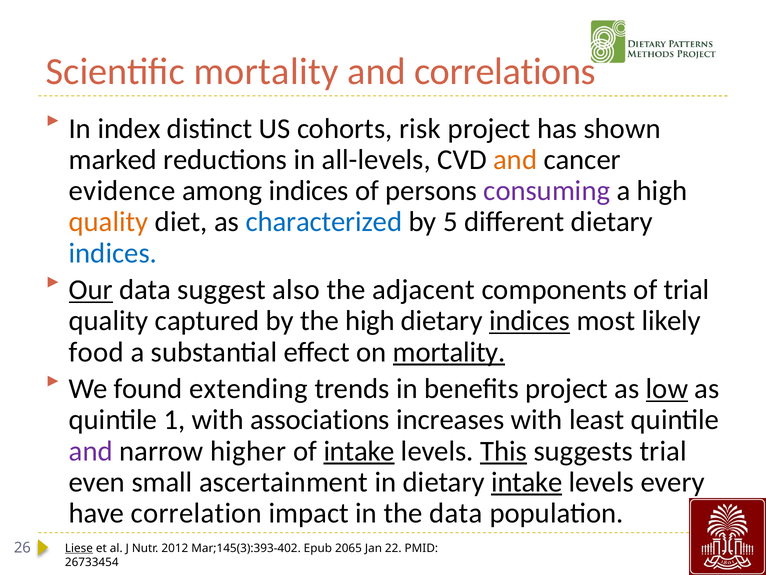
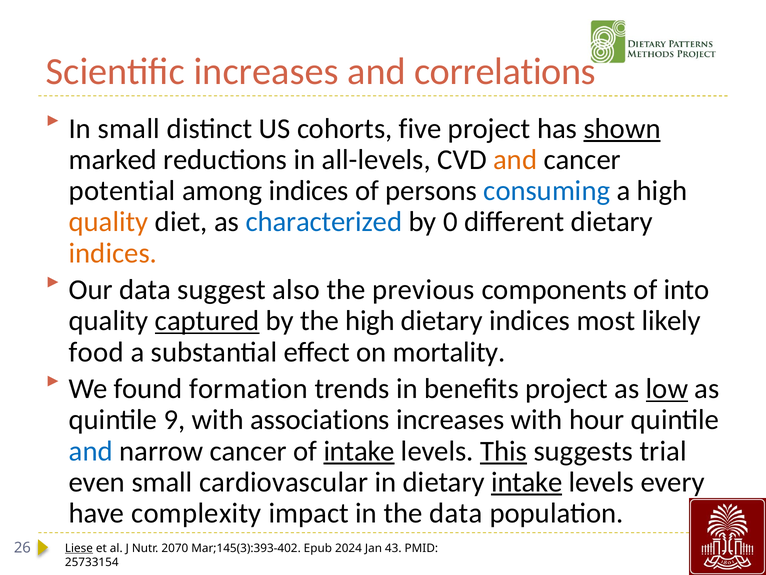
Scientific mortality: mortality -> increases
In index: index -> small
risk: risk -> five
shown underline: none -> present
evidence: evidence -> potential
consuming colour: purple -> blue
5: 5 -> 0
indices at (113, 253) colour: blue -> orange
Our underline: present -> none
adjacent: adjacent -> previous
of trial: trial -> into
captured underline: none -> present
indices at (530, 321) underline: present -> none
mortality at (449, 352) underline: present -> none
extending: extending -> formation
1: 1 -> 9
least: least -> hour
and at (91, 451) colour: purple -> blue
narrow higher: higher -> cancer
ascertainment: ascertainment -> cardiovascular
correlation: correlation -> complexity
2012: 2012 -> 2070
2065: 2065 -> 2024
22: 22 -> 43
26733454: 26733454 -> 25733154
